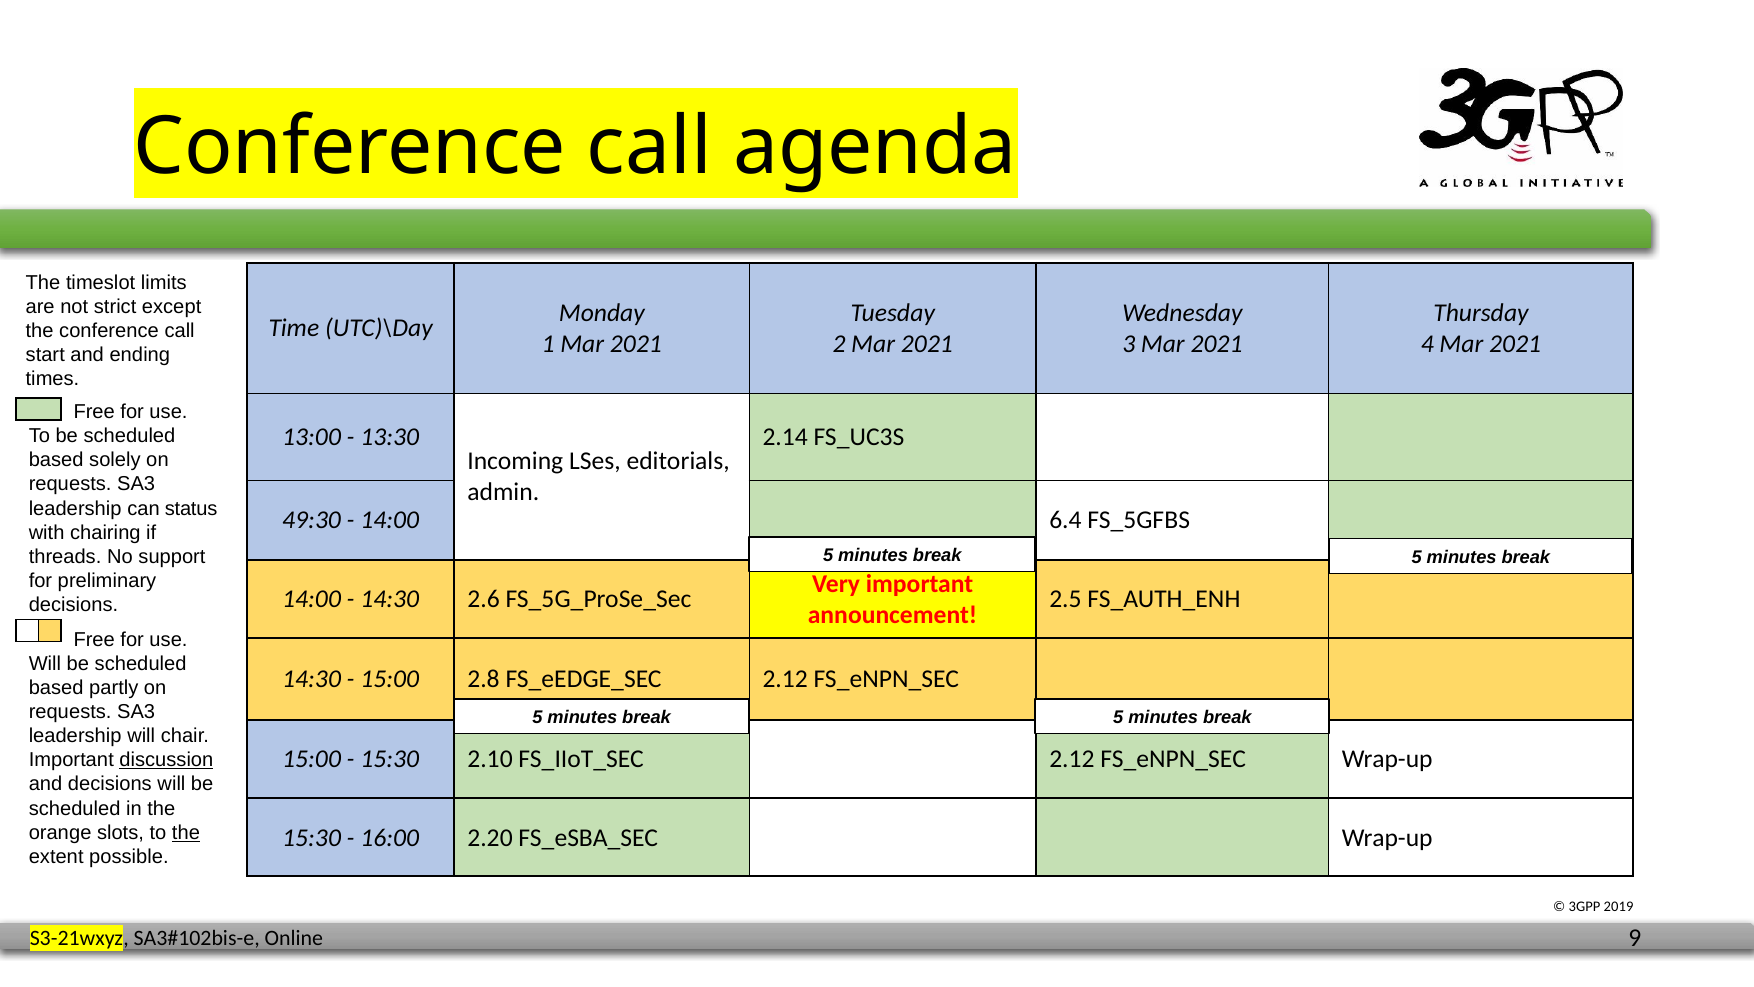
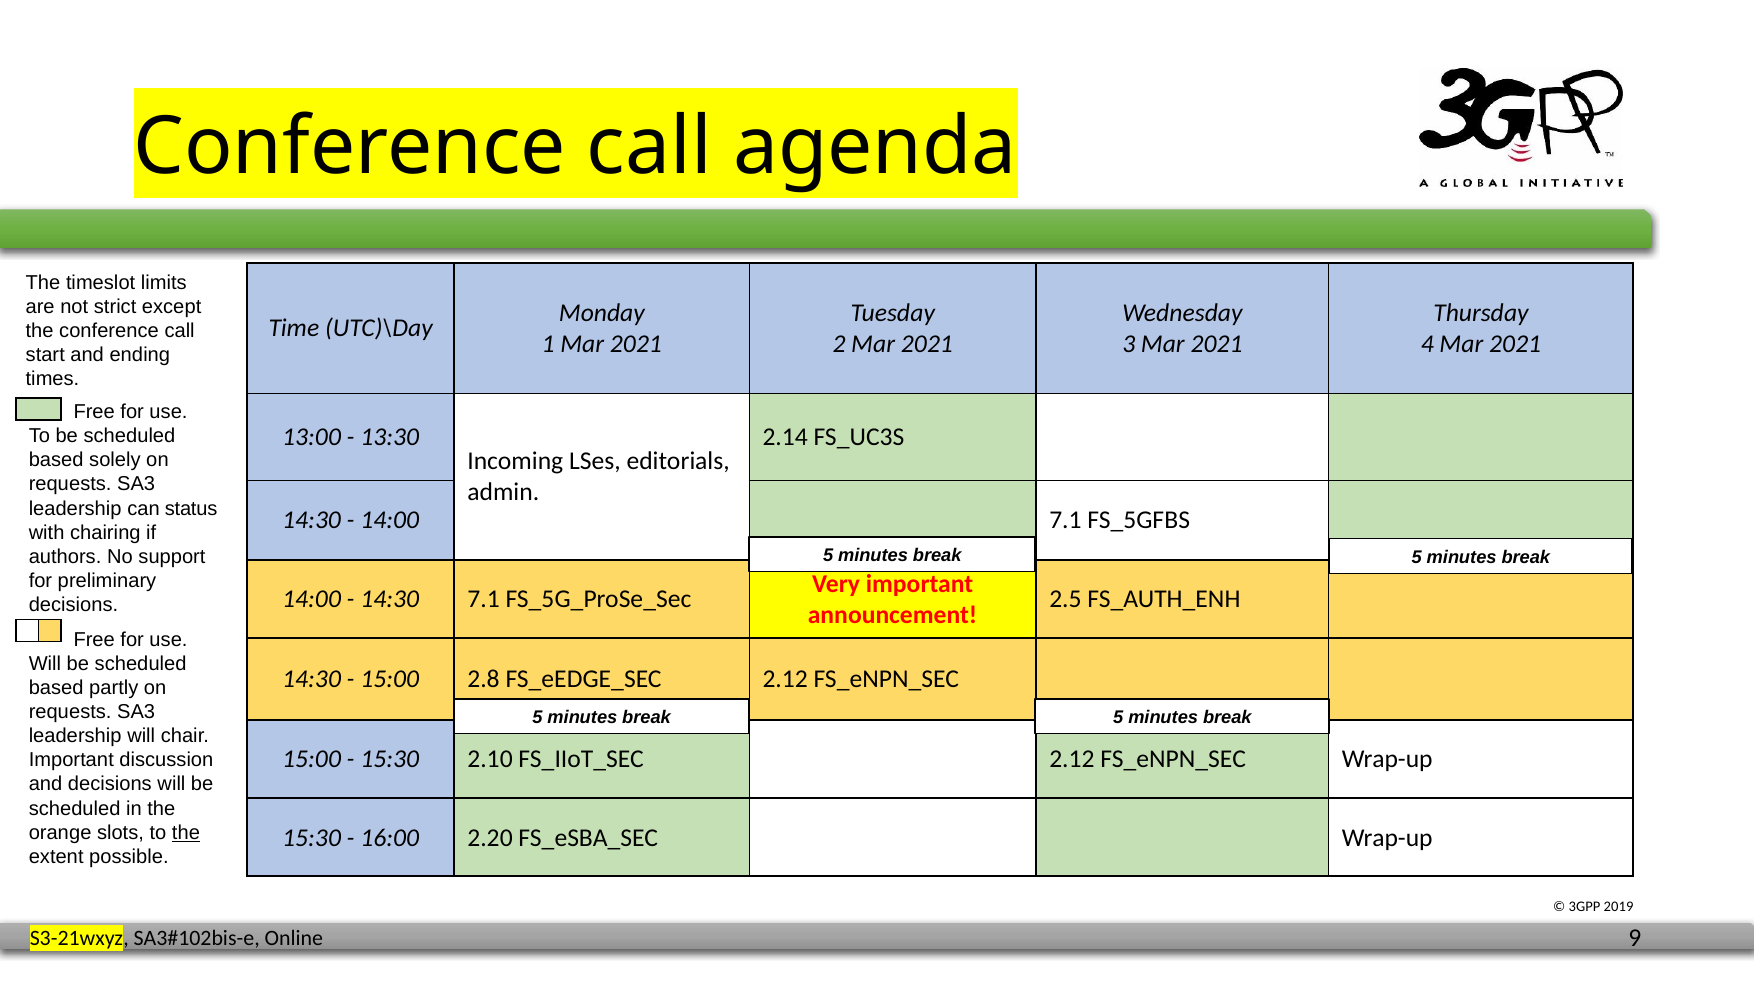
49:30 at (312, 520): 49:30 -> 14:30
14:00 6.4: 6.4 -> 7.1
threads: threads -> authors
14:30 2.6: 2.6 -> 7.1
discussion underline: present -> none
